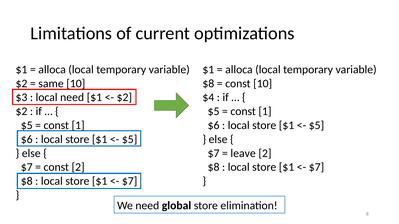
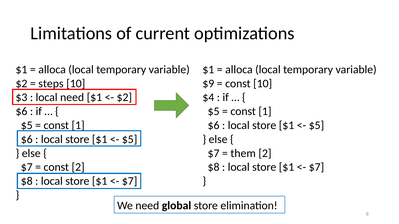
same: same -> steps
$8 at (208, 84): $8 -> $9
$2 at (21, 112): $2 -> $6
leave: leave -> them
